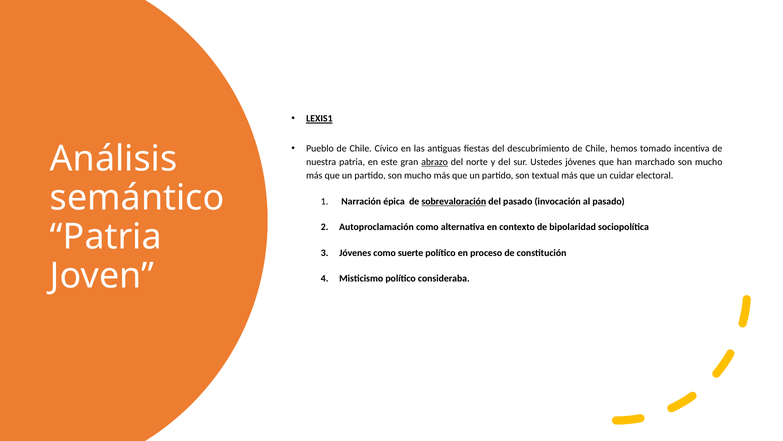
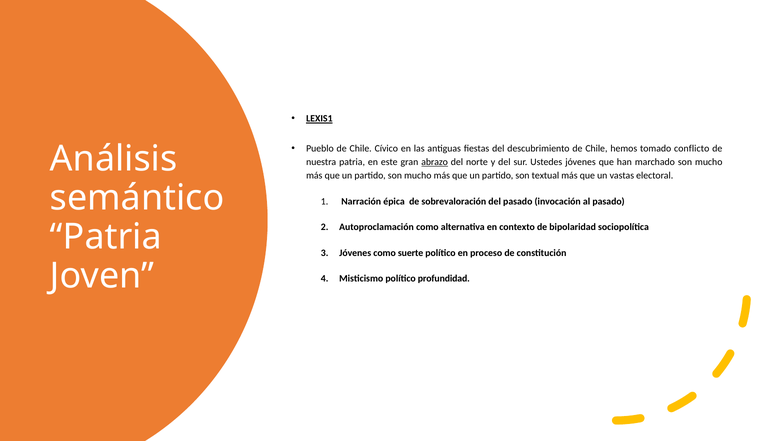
incentiva: incentiva -> conflicto
cuidar: cuidar -> vastas
sobrevaloración underline: present -> none
consideraba: consideraba -> profundidad
